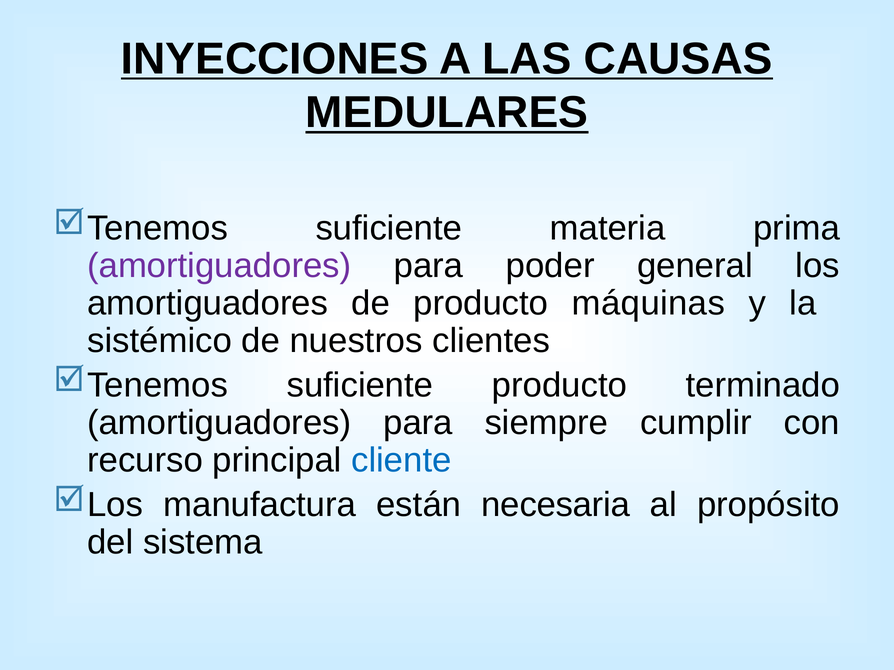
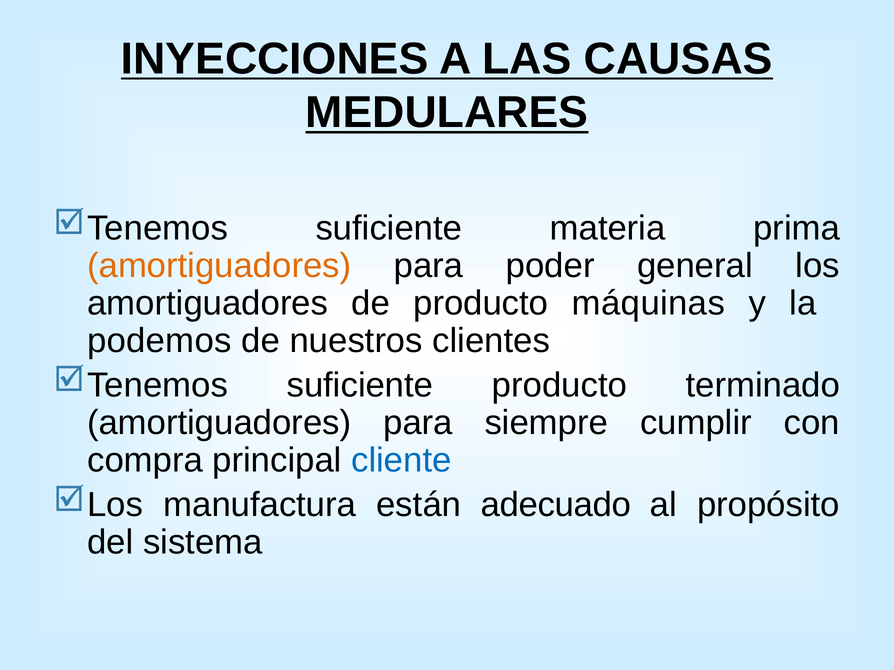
amortiguadores at (219, 266) colour: purple -> orange
sistémico: sistémico -> podemos
recurso: recurso -> compra
necesaria: necesaria -> adecuado
